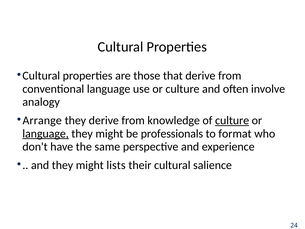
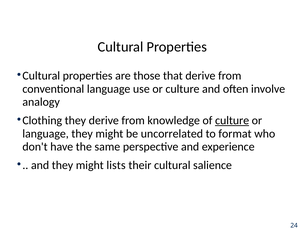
Arrange: Arrange -> Clothing
language at (46, 133) underline: present -> none
professionals: professionals -> uncorrelated
